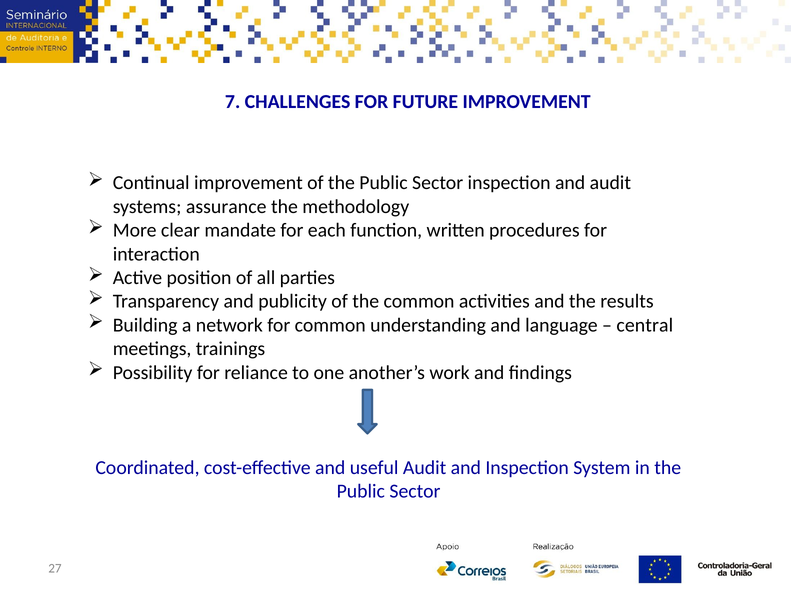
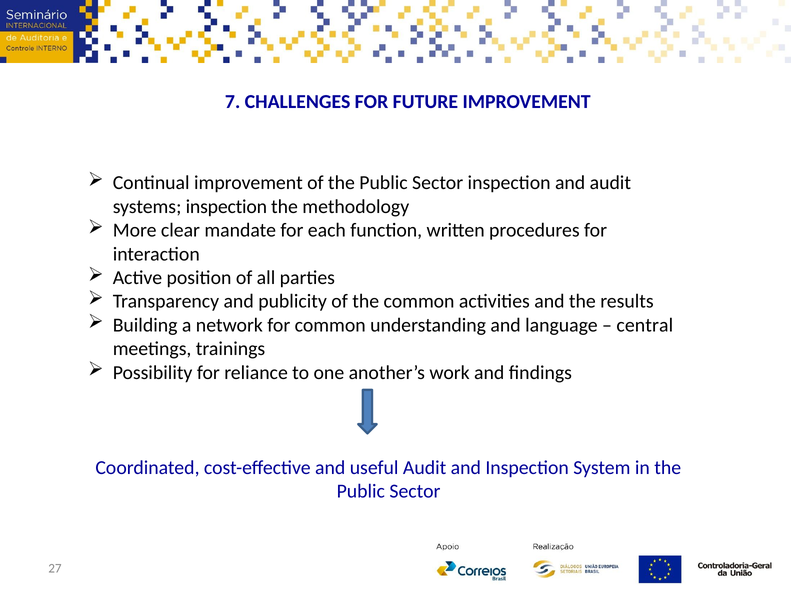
systems assurance: assurance -> inspection
